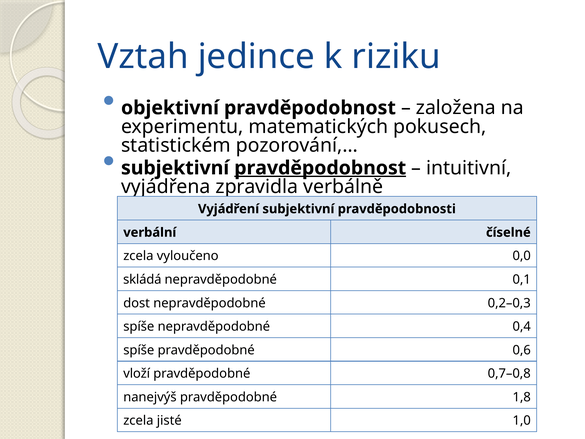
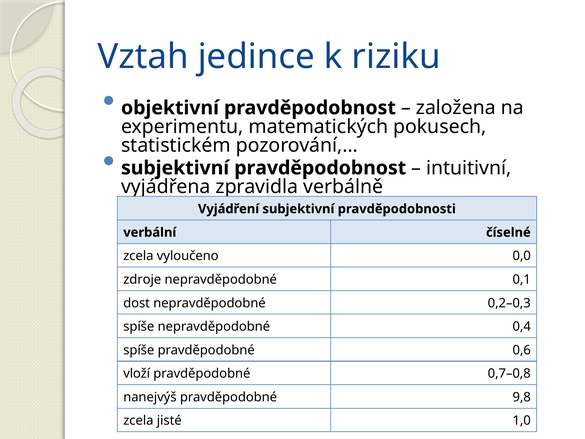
pravděpodobnost at (320, 168) underline: present -> none
skládá: skládá -> zdroje
1,8: 1,8 -> 9,8
